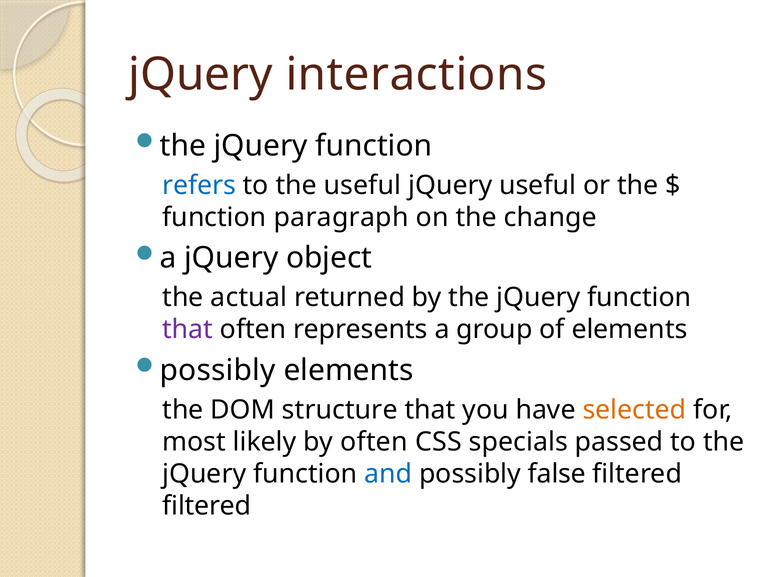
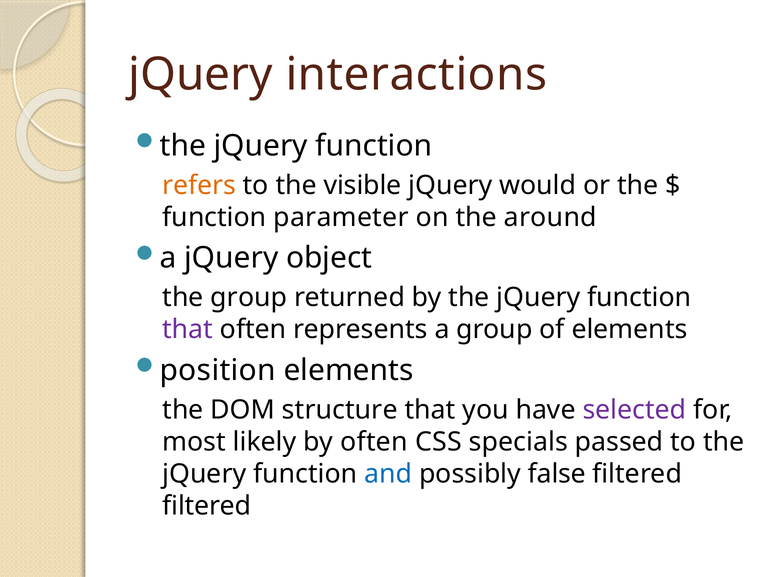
refers colour: blue -> orange
the useful: useful -> visible
jQuery useful: useful -> would
paragraph: paragraph -> parameter
change: change -> around
the actual: actual -> group
possibly at (218, 371): possibly -> position
selected colour: orange -> purple
